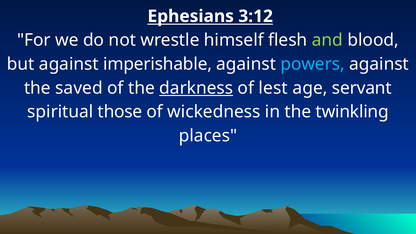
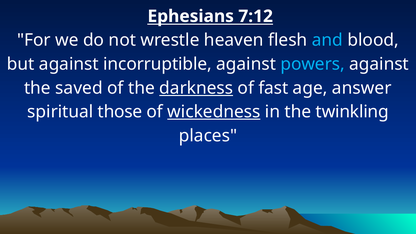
3:12: 3:12 -> 7:12
himself: himself -> heaven
and colour: light green -> light blue
imperishable: imperishable -> incorruptible
lest: lest -> fast
servant: servant -> answer
wickedness underline: none -> present
